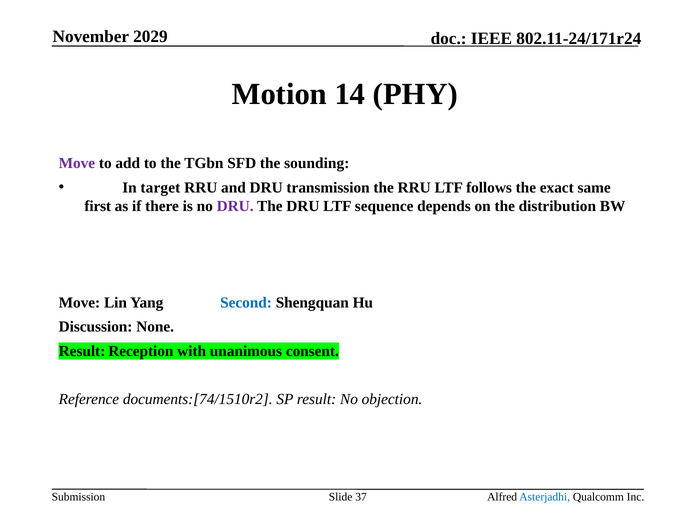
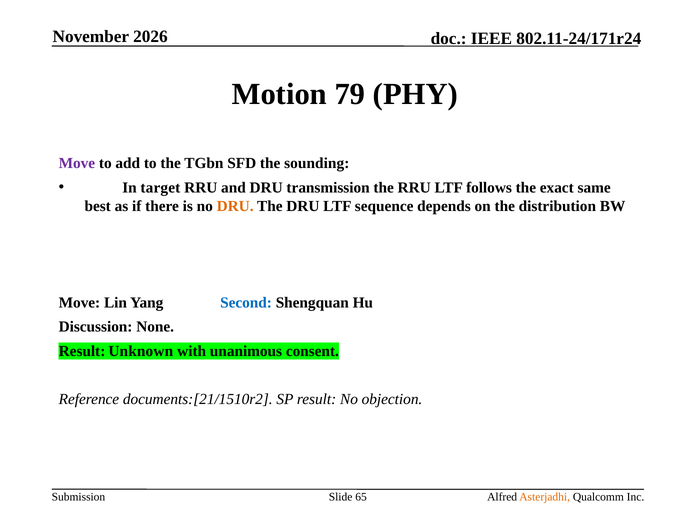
2029: 2029 -> 2026
14: 14 -> 79
first: first -> best
DRU at (235, 206) colour: purple -> orange
Reception: Reception -> Unknown
documents:[74/1510r2: documents:[74/1510r2 -> documents:[21/1510r2
37: 37 -> 65
Asterjadhi colour: blue -> orange
